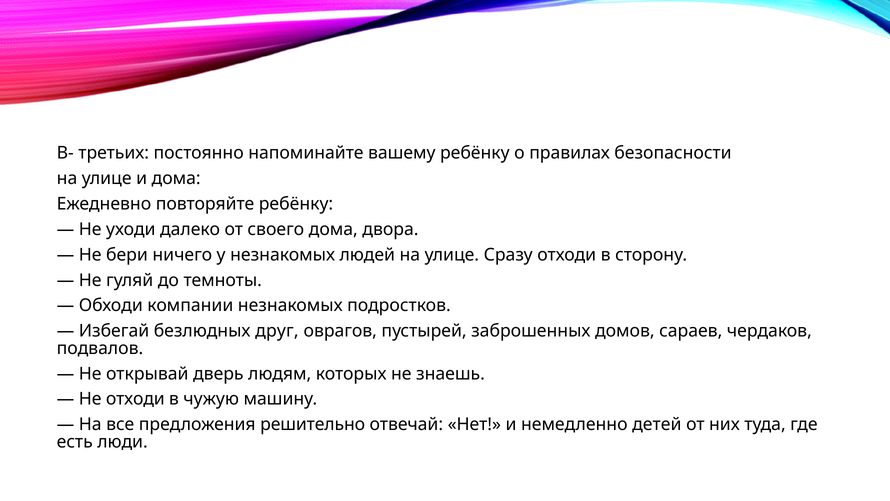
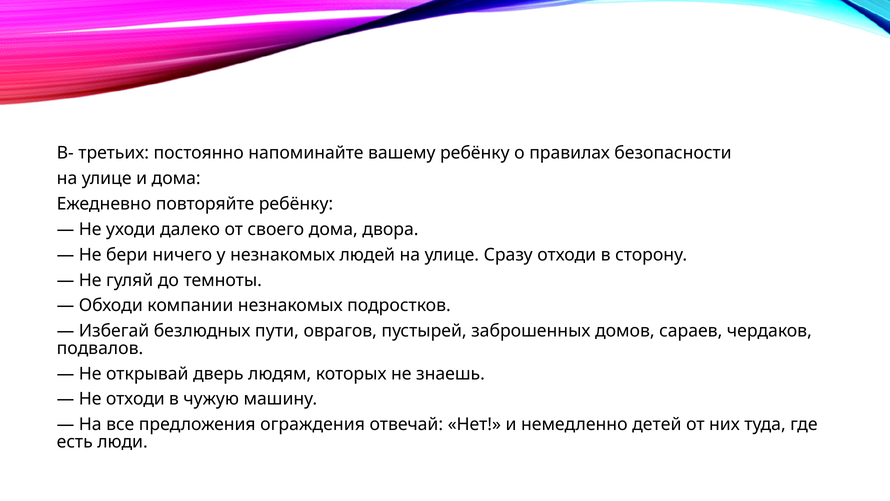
друг: друг -> пути
решительно: решительно -> ограждения
